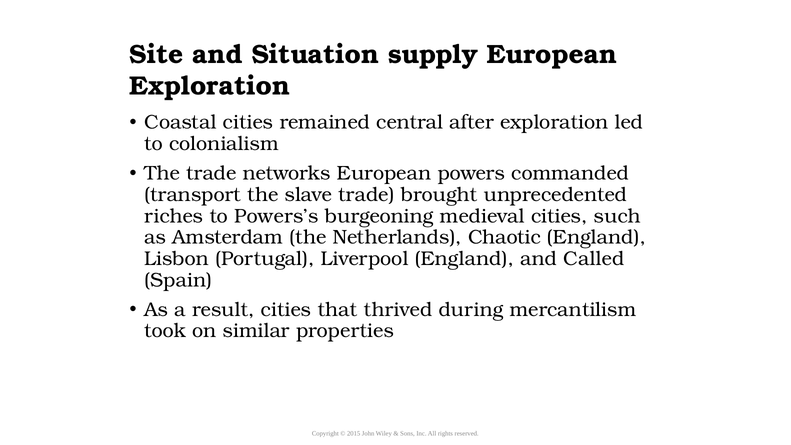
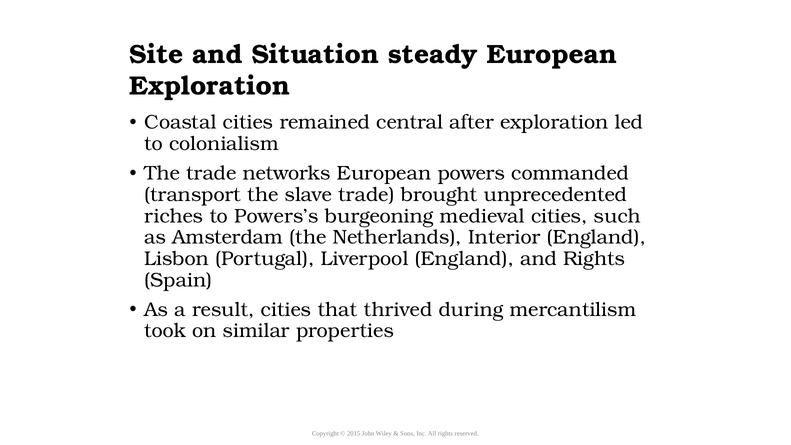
supply: supply -> steady
Chaotic: Chaotic -> Interior
and Called: Called -> Rights
